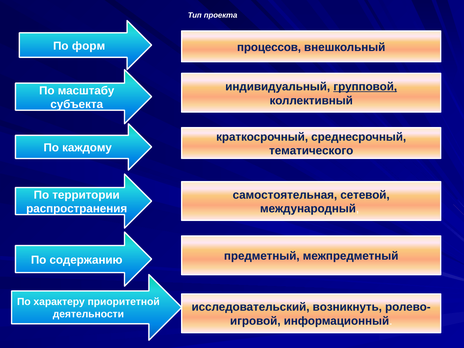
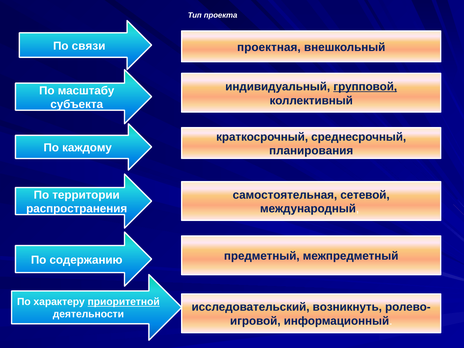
форм: форм -> связи
процессов: процессов -> проектная
тематического: тематического -> планирования
приоритетной underline: none -> present
